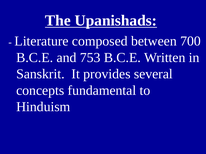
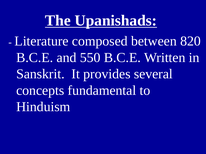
700: 700 -> 820
753: 753 -> 550
